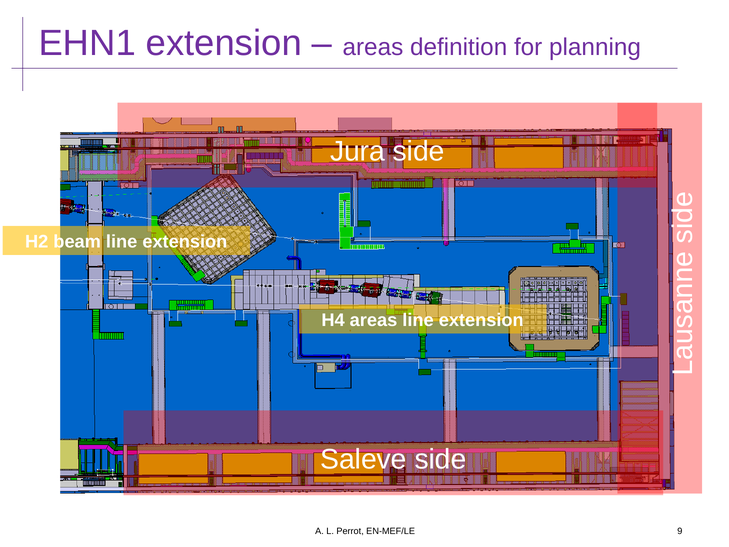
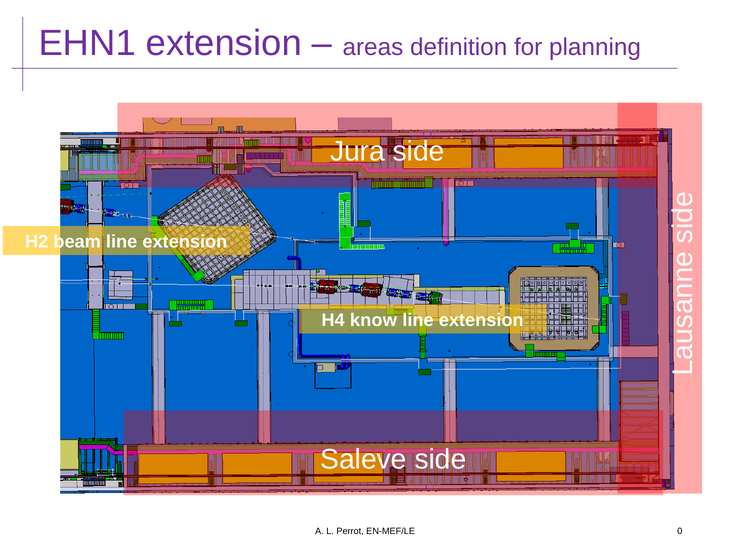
H4 areas: areas -> know
9: 9 -> 0
